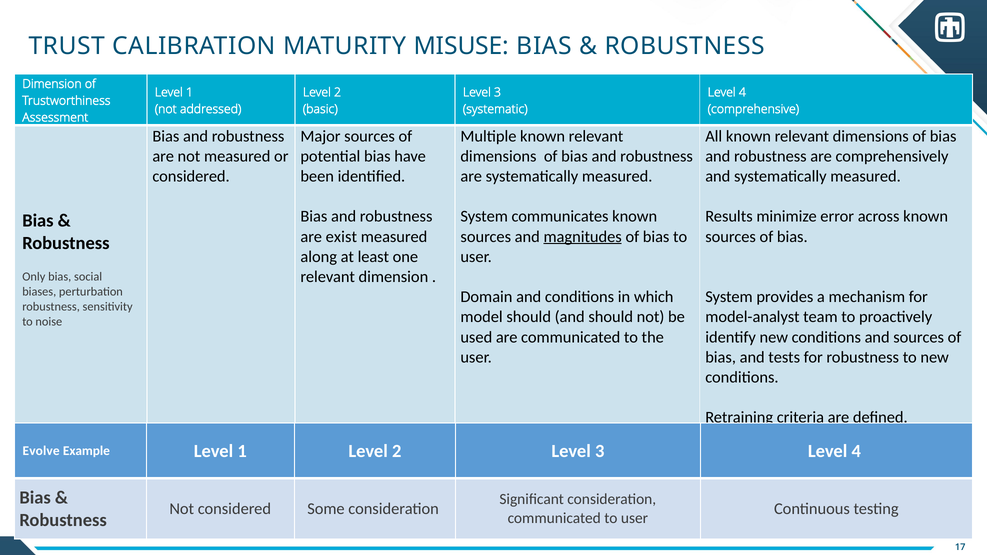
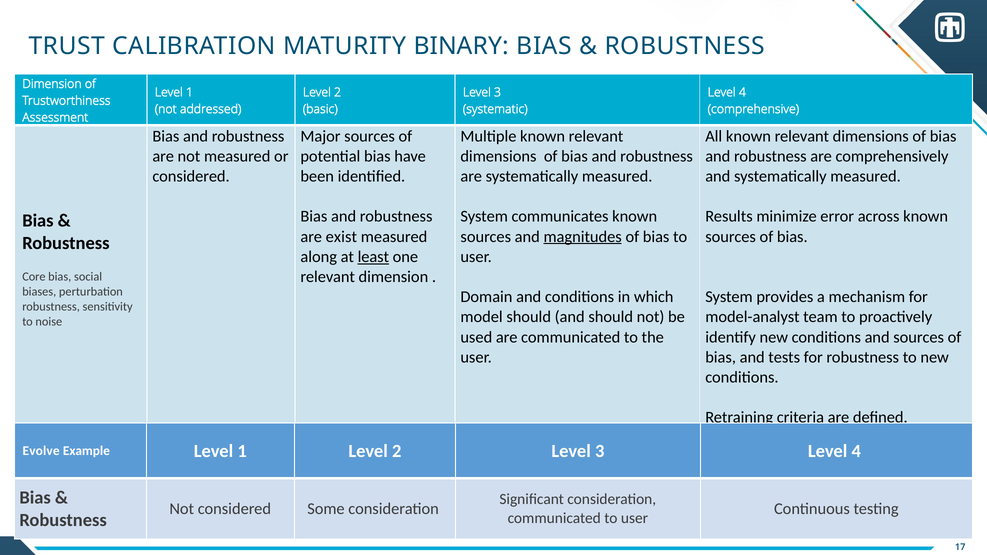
MISUSE: MISUSE -> BINARY
least underline: none -> present
Only: Only -> Core
